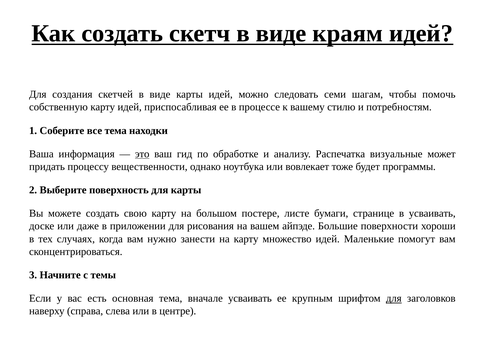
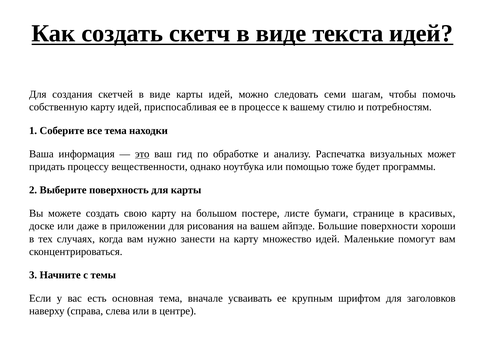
краям: краям -> текста
визуальные: визуальные -> визуальных
вовлекает: вовлекает -> помощью
в усваивать: усваивать -> красивых
для at (394, 298) underline: present -> none
